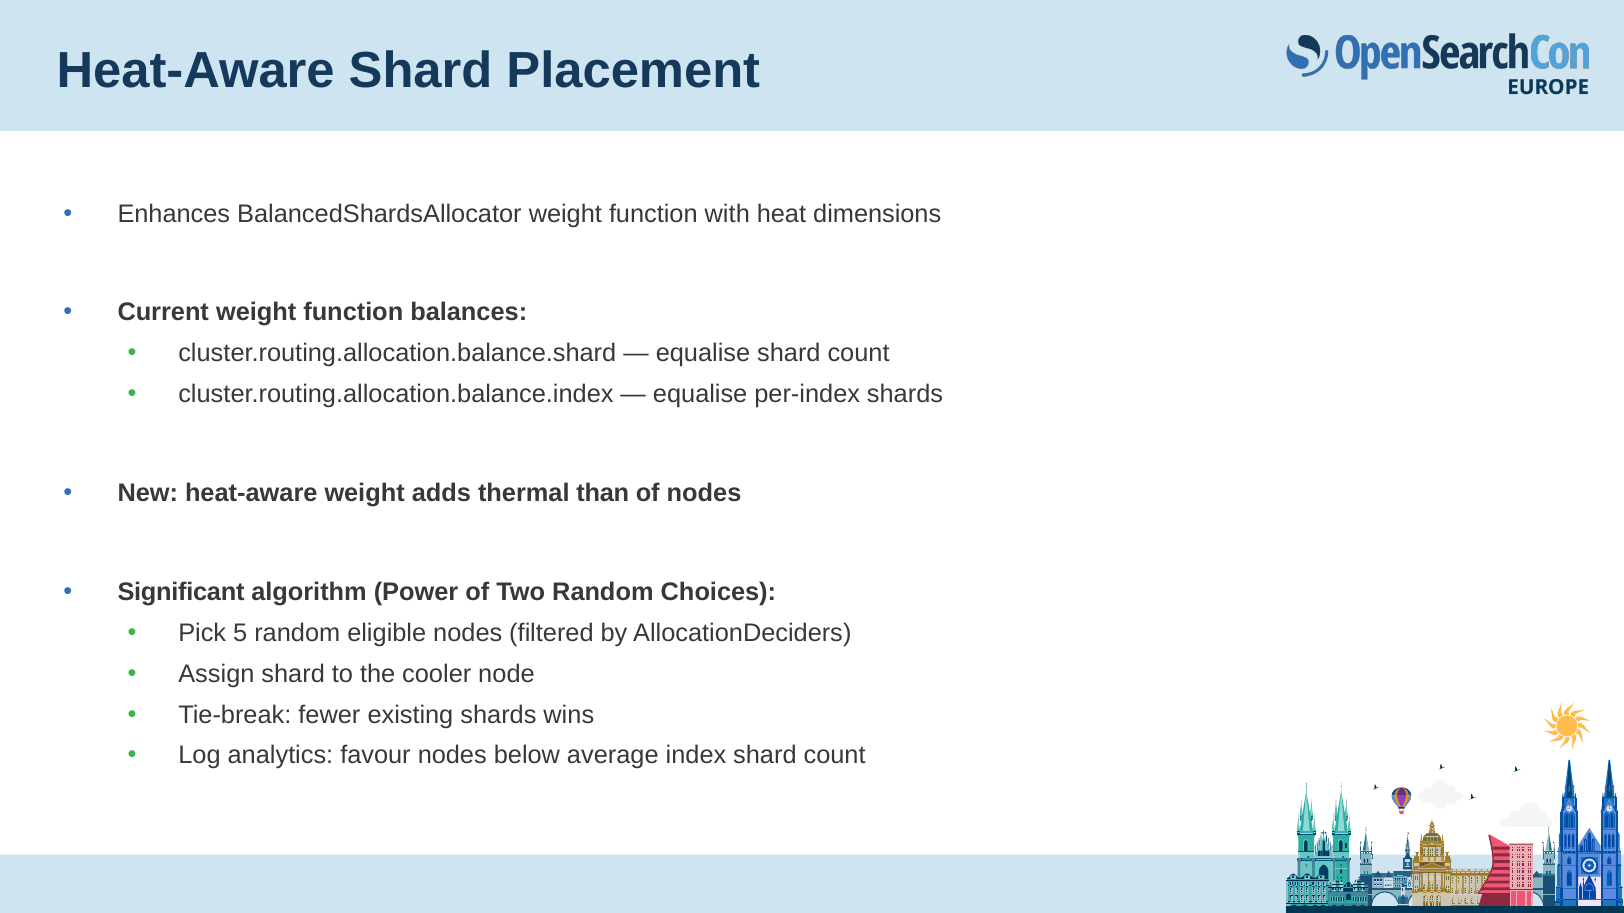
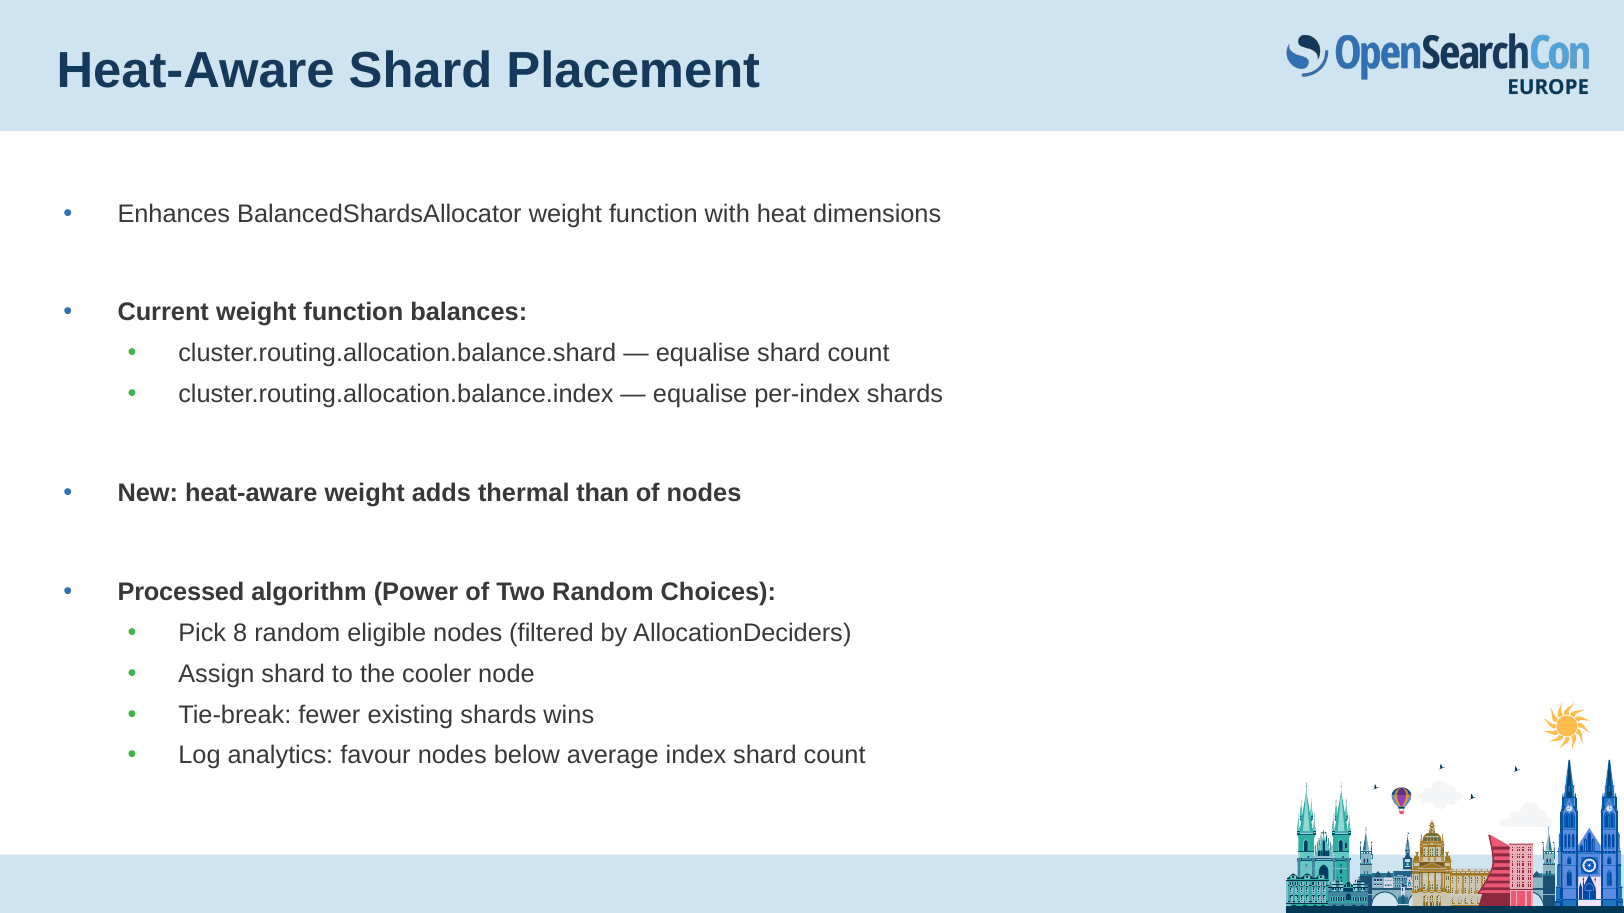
Significant: Significant -> Processed
5: 5 -> 8
